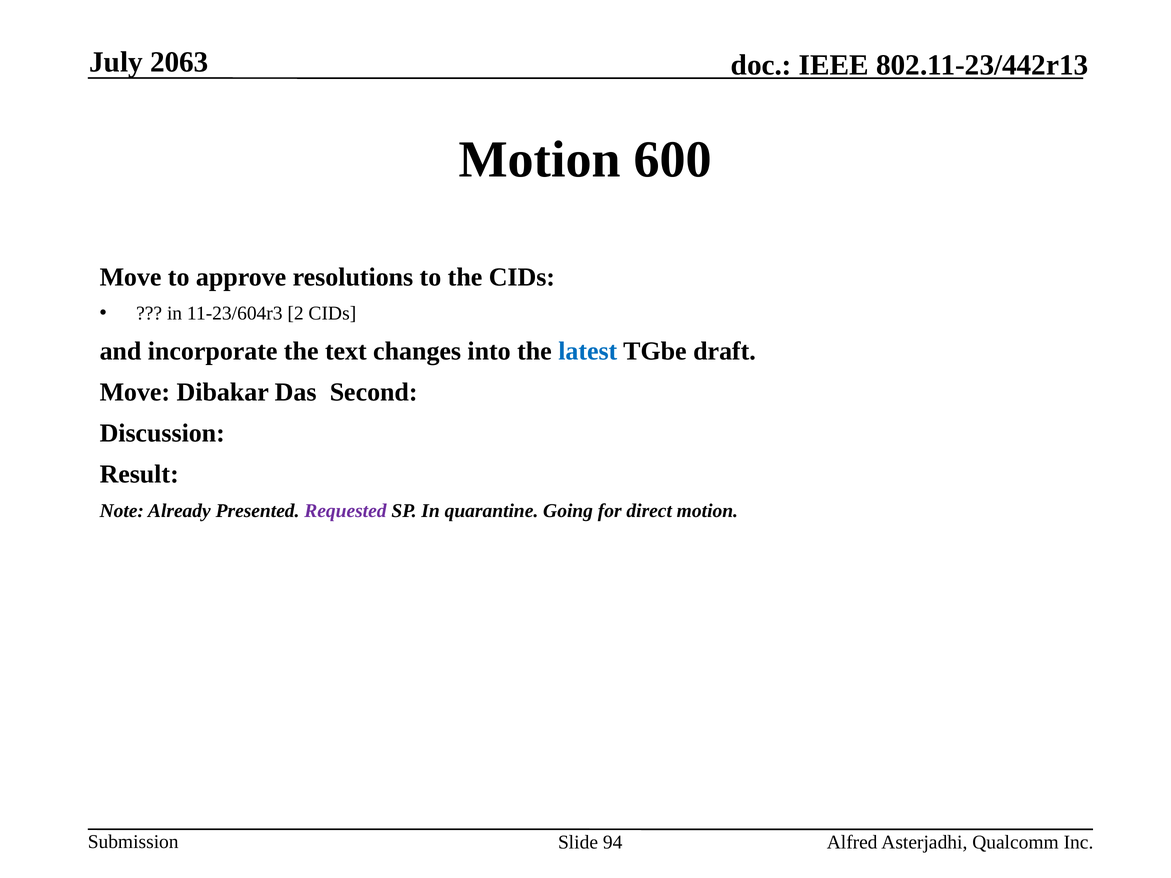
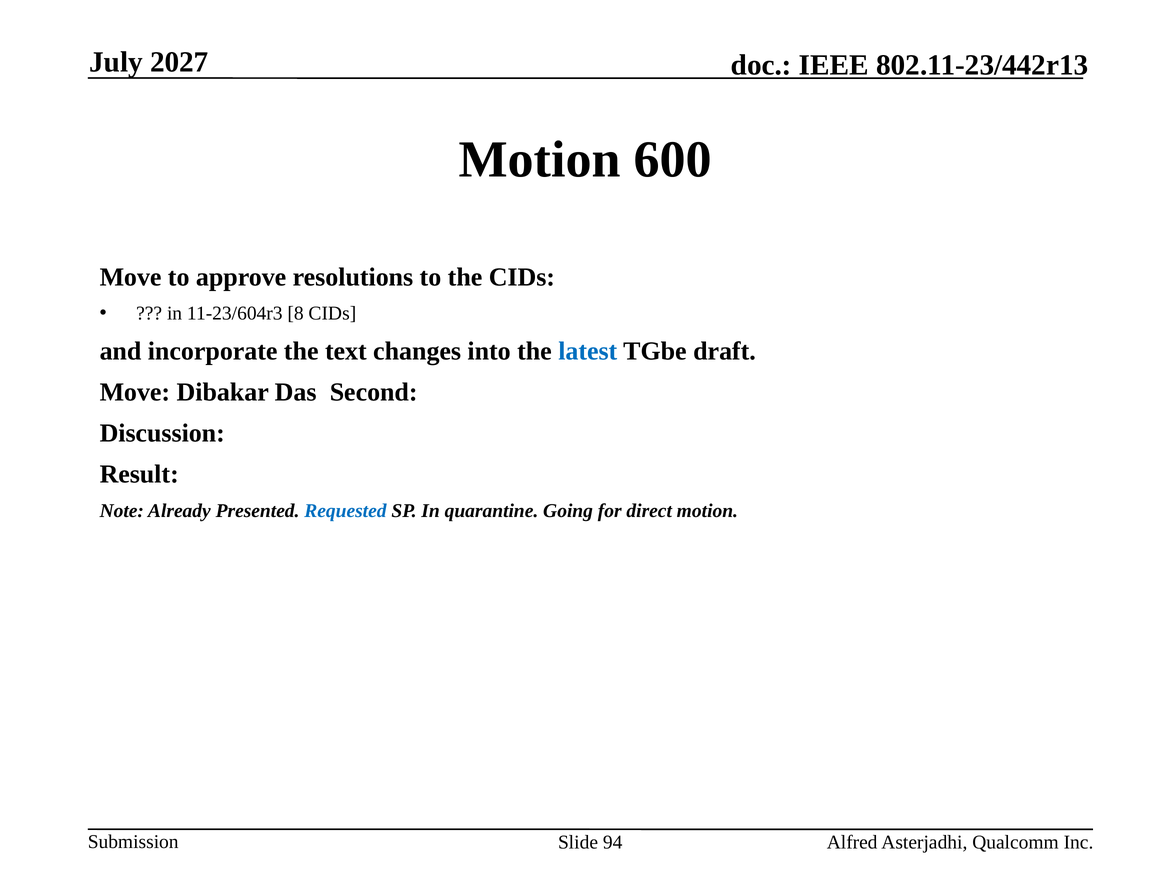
2063: 2063 -> 2027
2: 2 -> 8
Requested colour: purple -> blue
